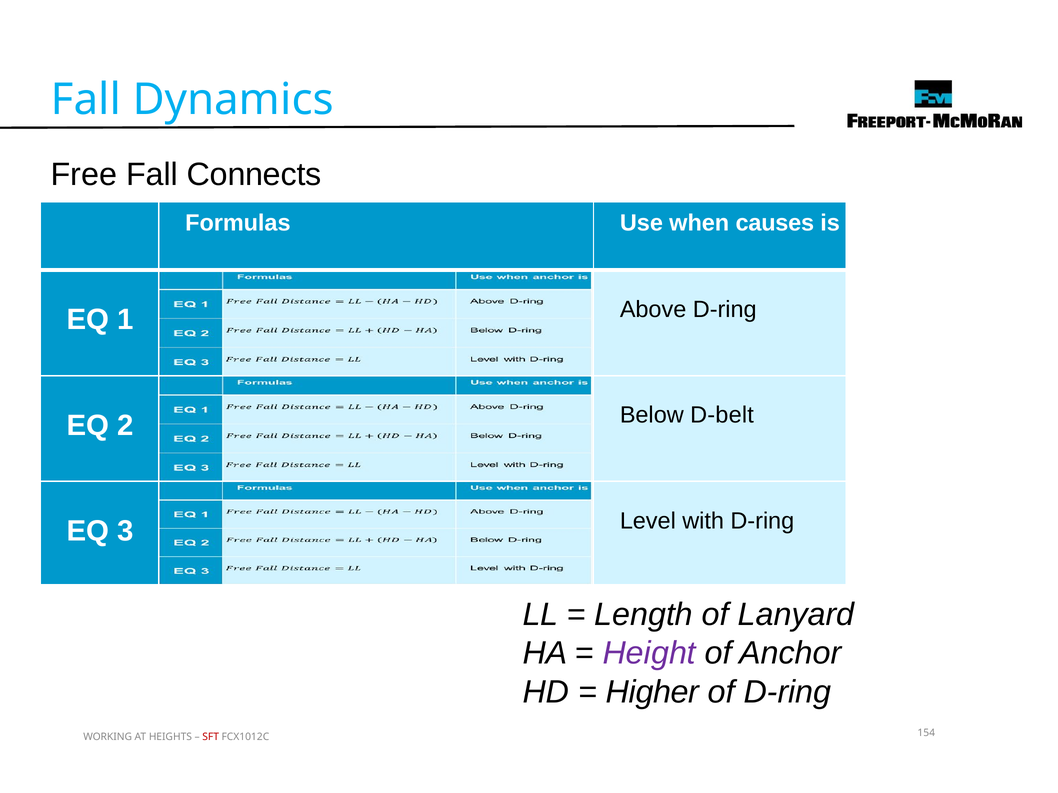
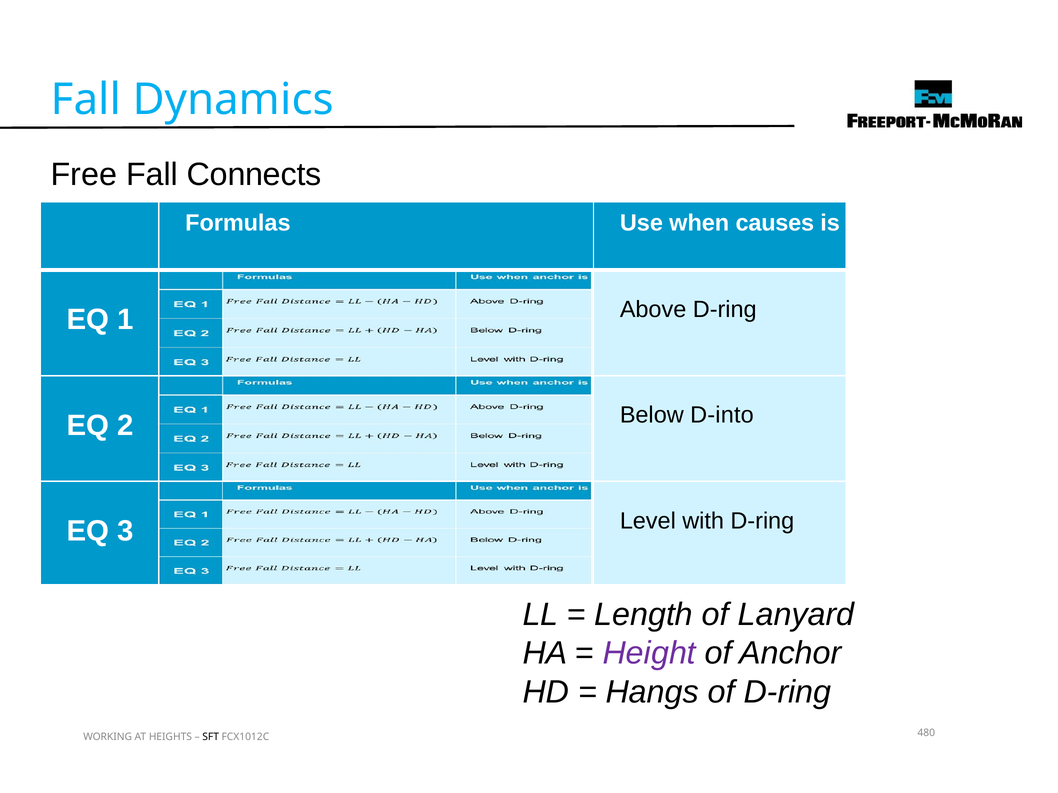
D-belt: D-belt -> D-into
Higher: Higher -> Hangs
SFT colour: red -> black
154: 154 -> 480
